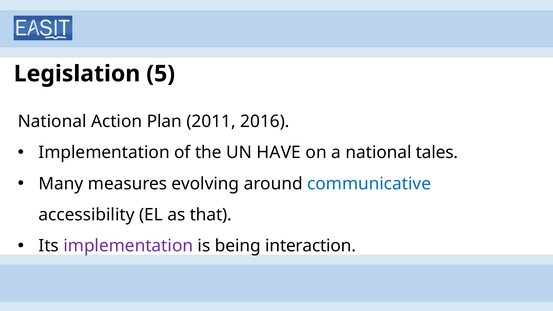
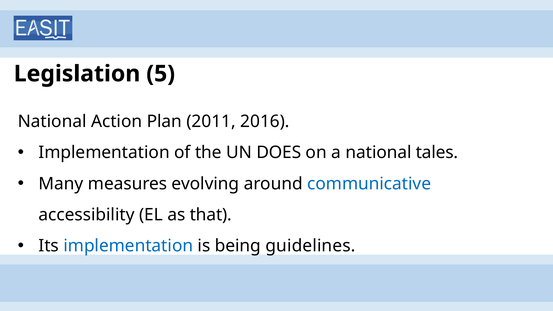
HAVE: HAVE -> DOES
implementation at (128, 246) colour: purple -> blue
interaction: interaction -> guidelines
